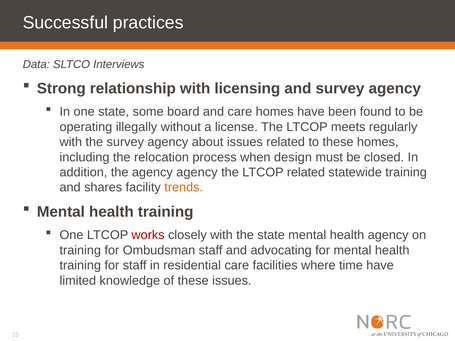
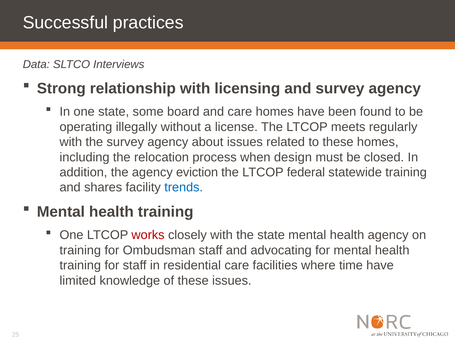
agency agency: agency -> eviction
LTCOP related: related -> federal
trends colour: orange -> blue
